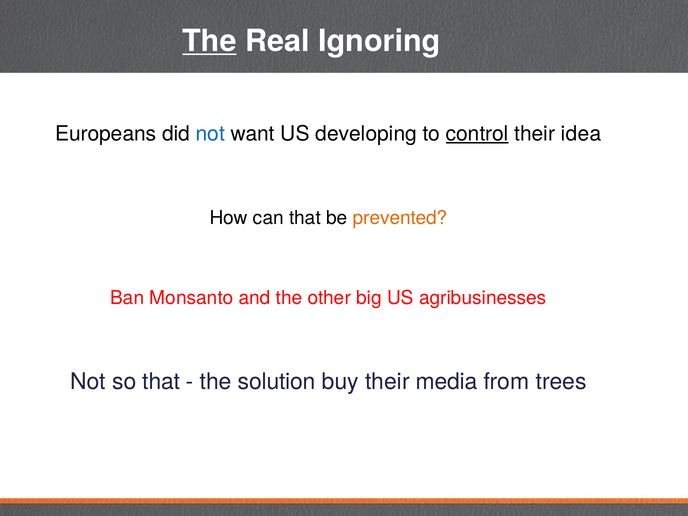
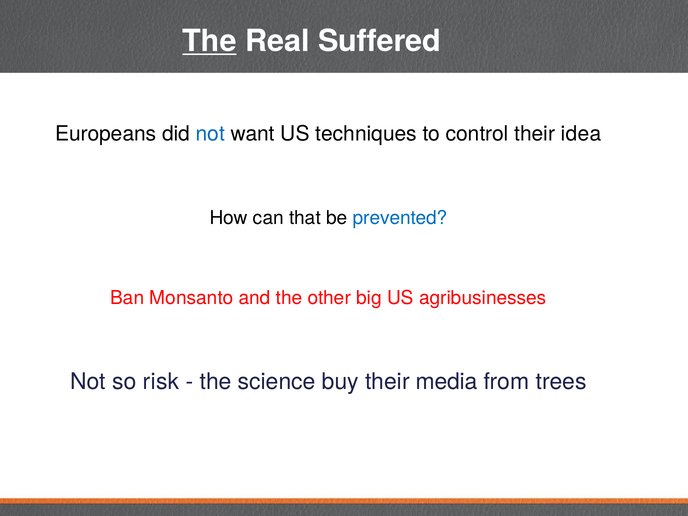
Ignoring: Ignoring -> Suffered
developing: developing -> techniques
control underline: present -> none
prevented colour: orange -> blue
so that: that -> risk
solution: solution -> science
